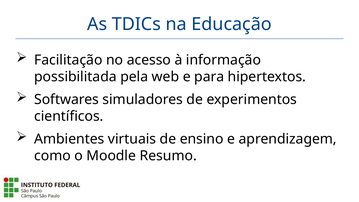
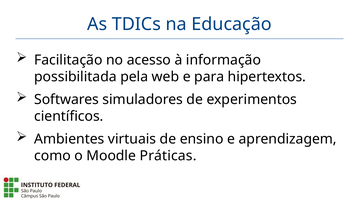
Resumo: Resumo -> Práticas
